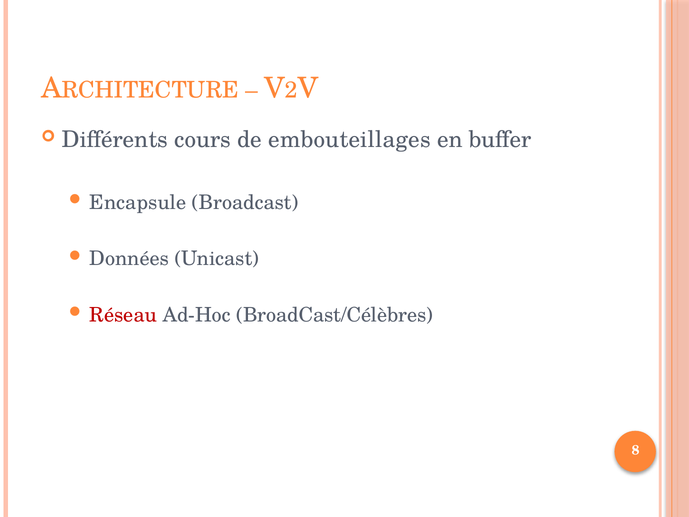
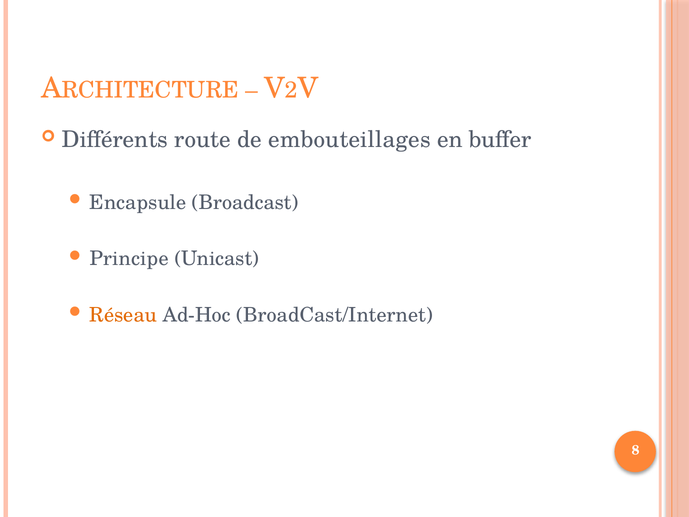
cours: cours -> route
Données: Données -> Principe
Réseau colour: red -> orange
BroadCast/Célèbres: BroadCast/Célèbres -> BroadCast/Internet
